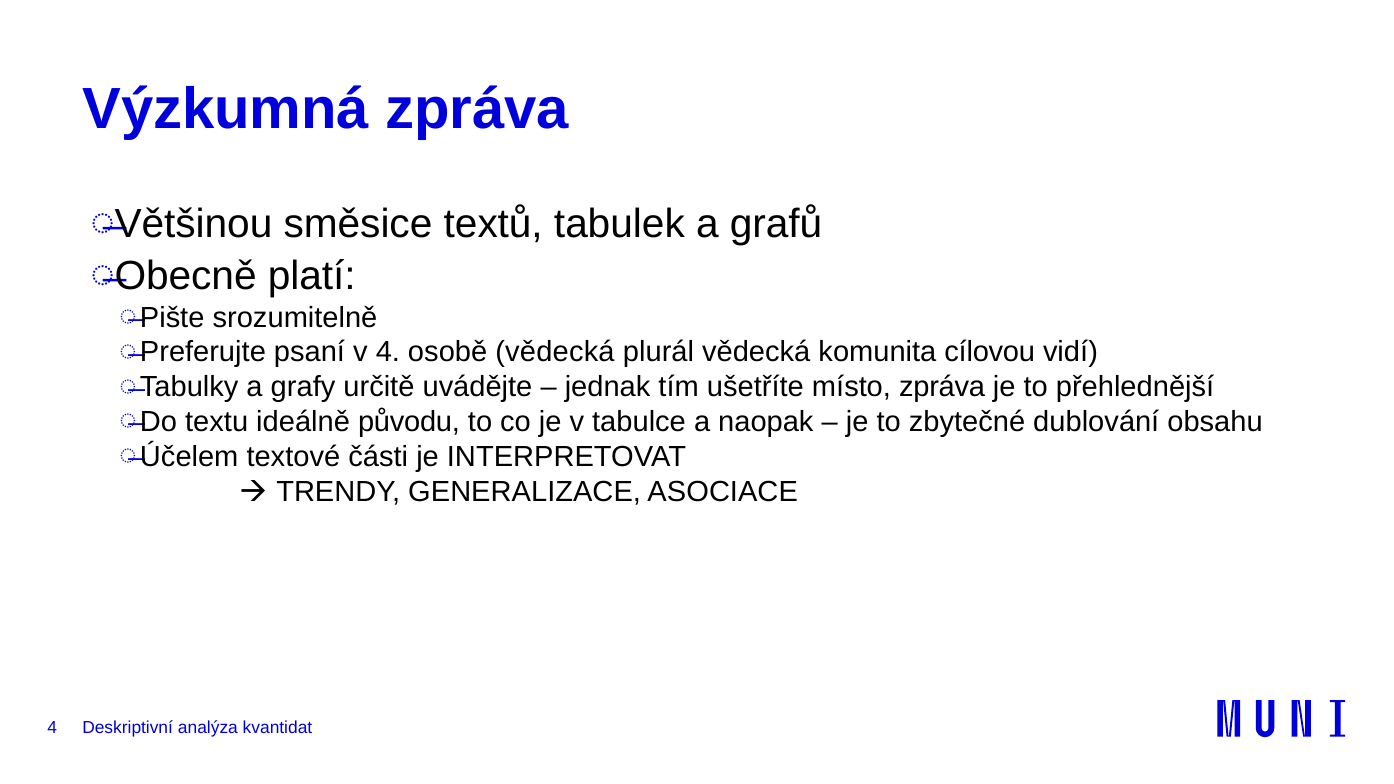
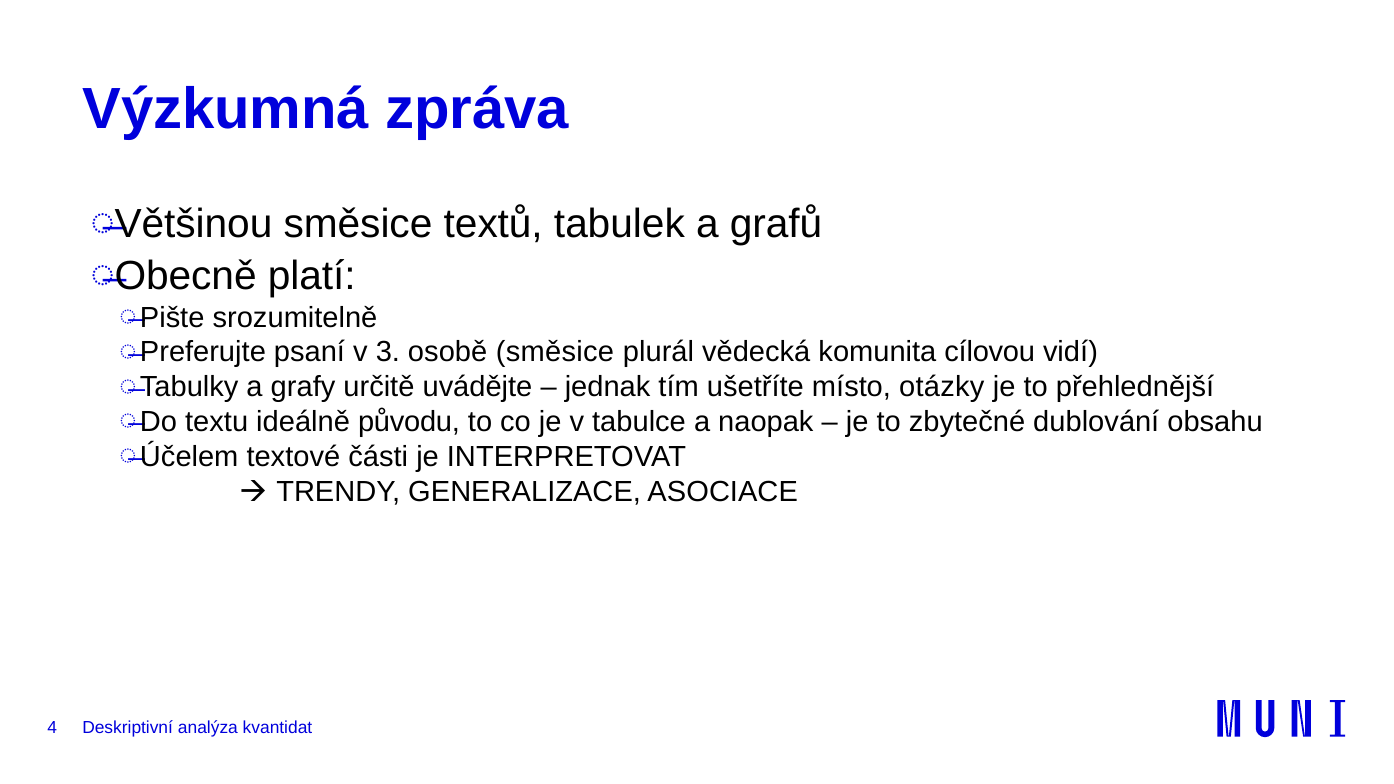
v 4: 4 -> 3
osobě vědecká: vědecká -> směsice
místo zpráva: zpráva -> otázky
